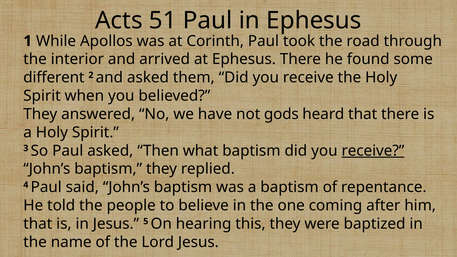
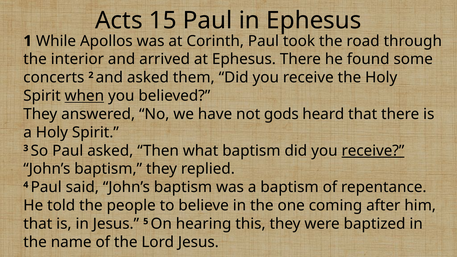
51: 51 -> 15
different: different -> concerts
when underline: none -> present
